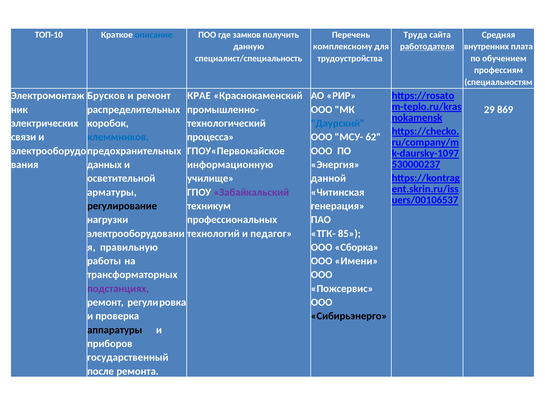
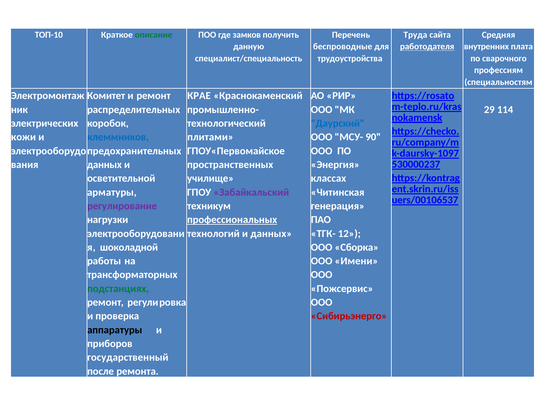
описание colour: blue -> green
комплексному: комплексному -> беспроводные
обучением: обучением -> сварочного
Брусков: Брусков -> Комитет
869: 869 -> 114
связи: связи -> кожи
процесса: процесса -> плитами
62: 62 -> 90
информационную: информационную -> пространственных
данной: данной -> классах
регулирование colour: black -> purple
профессиональных underline: none -> present
и педагог: педагог -> данных
85: 85 -> 12
правильную: правильную -> шоколадной
подстанциях colour: purple -> green
Сибирьэнерго colour: black -> red
